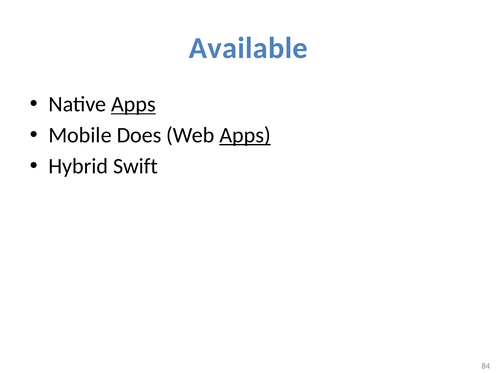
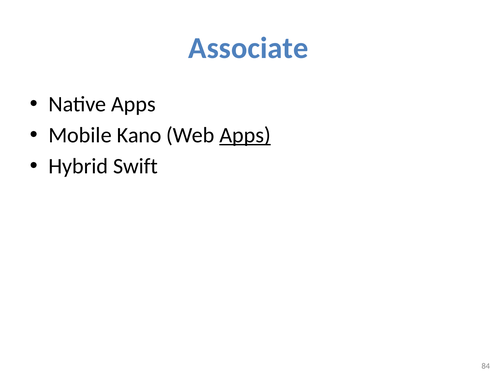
Available: Available -> Associate
Apps at (133, 104) underline: present -> none
Does: Does -> Kano
